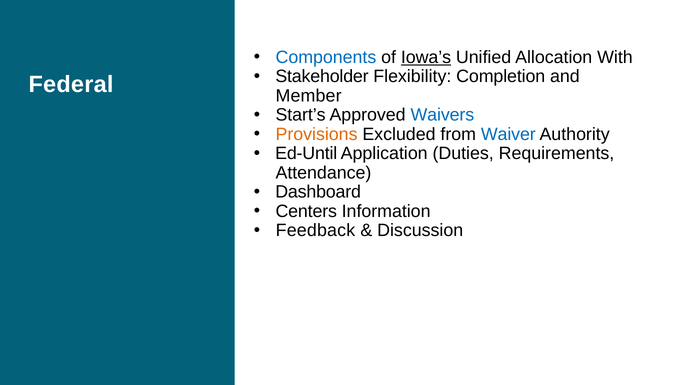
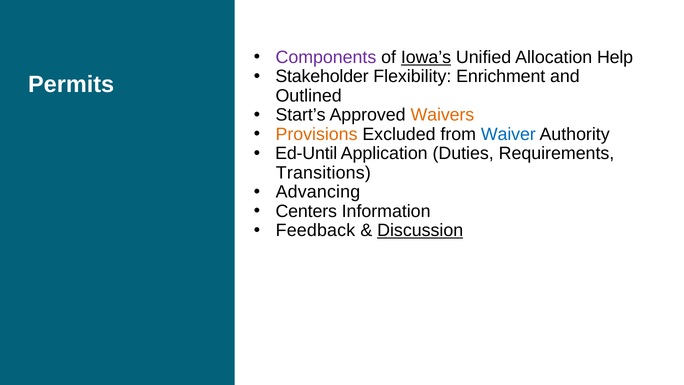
Components colour: blue -> purple
With: With -> Help
Completion: Completion -> Enrichment
Federal: Federal -> Permits
Member: Member -> Outlined
Waivers colour: blue -> orange
Attendance: Attendance -> Transitions
Dashboard: Dashboard -> Advancing
Discussion underline: none -> present
